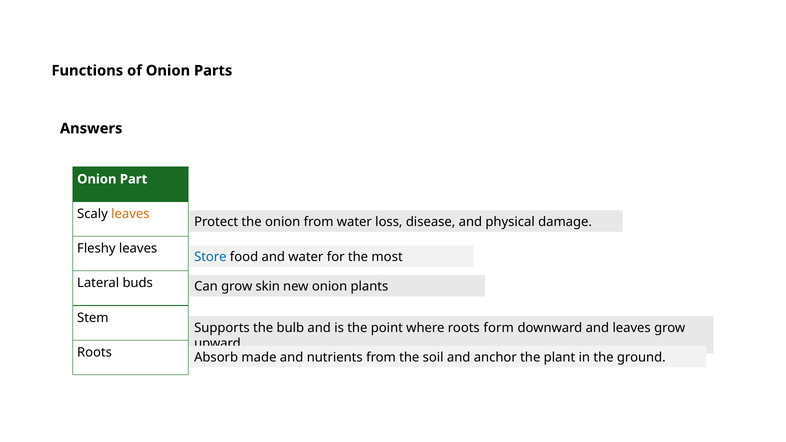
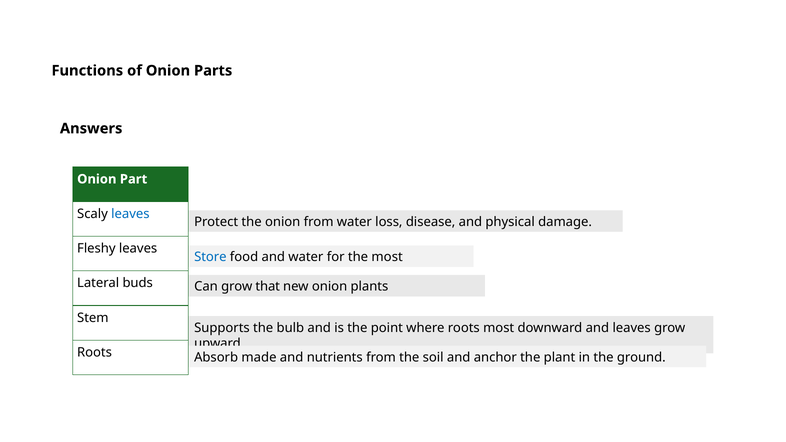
leaves at (130, 214) colour: orange -> blue
skin: skin -> that
roots form: form -> most
